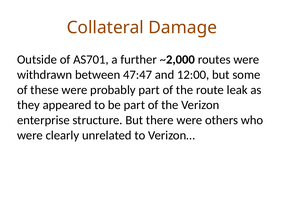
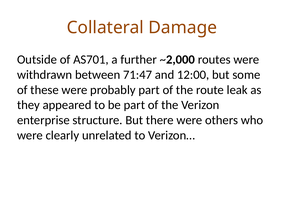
47:47: 47:47 -> 71:47
